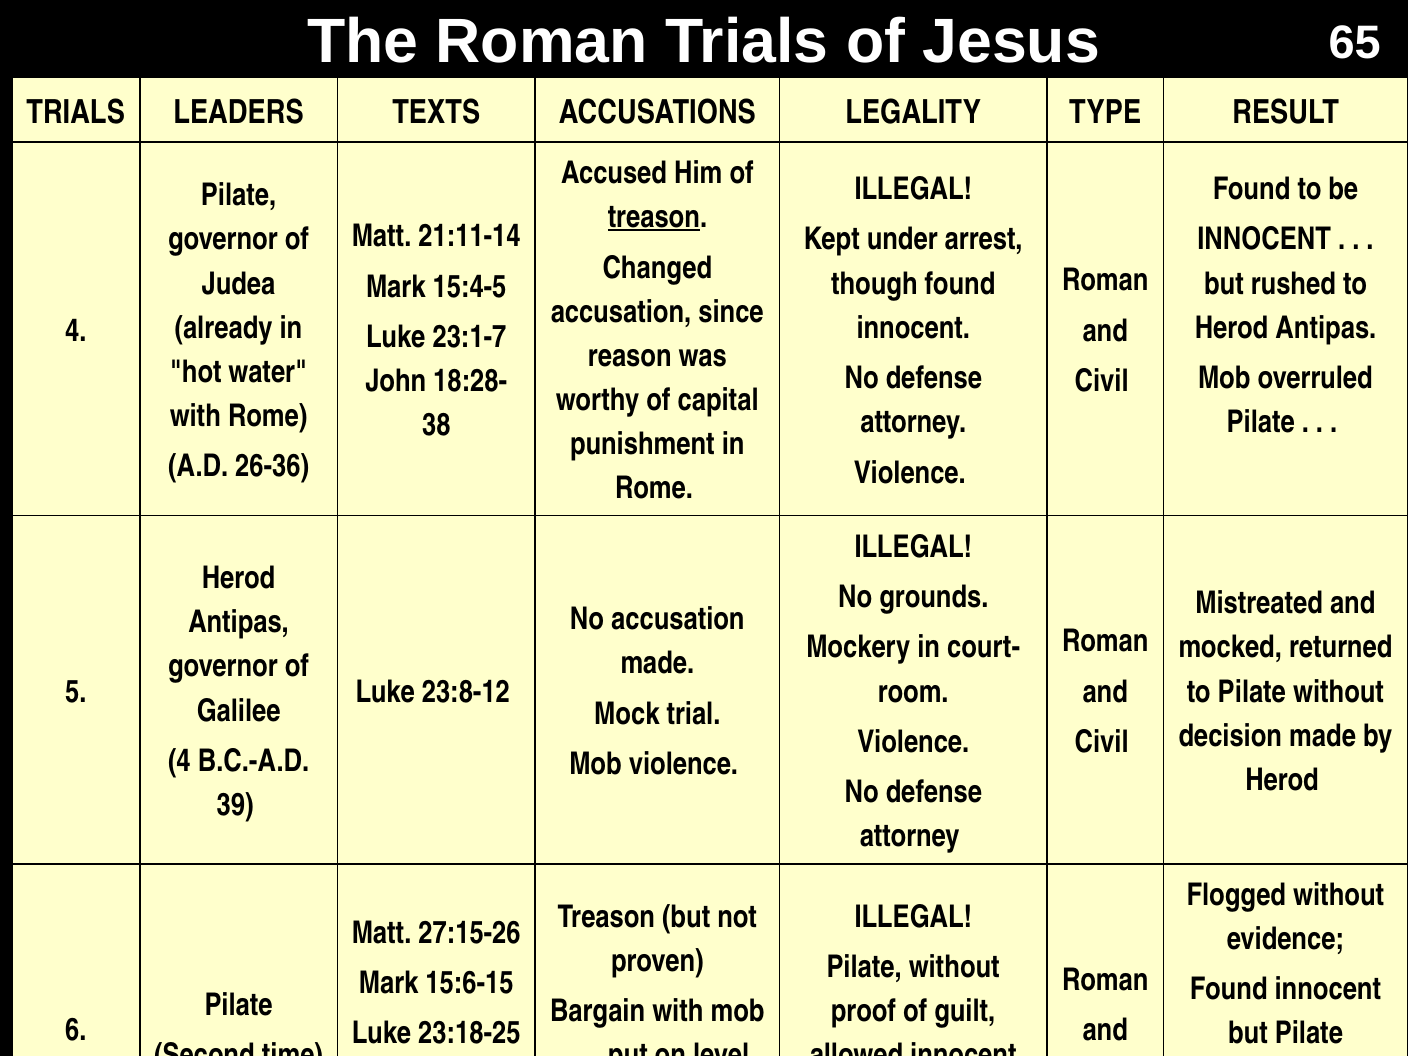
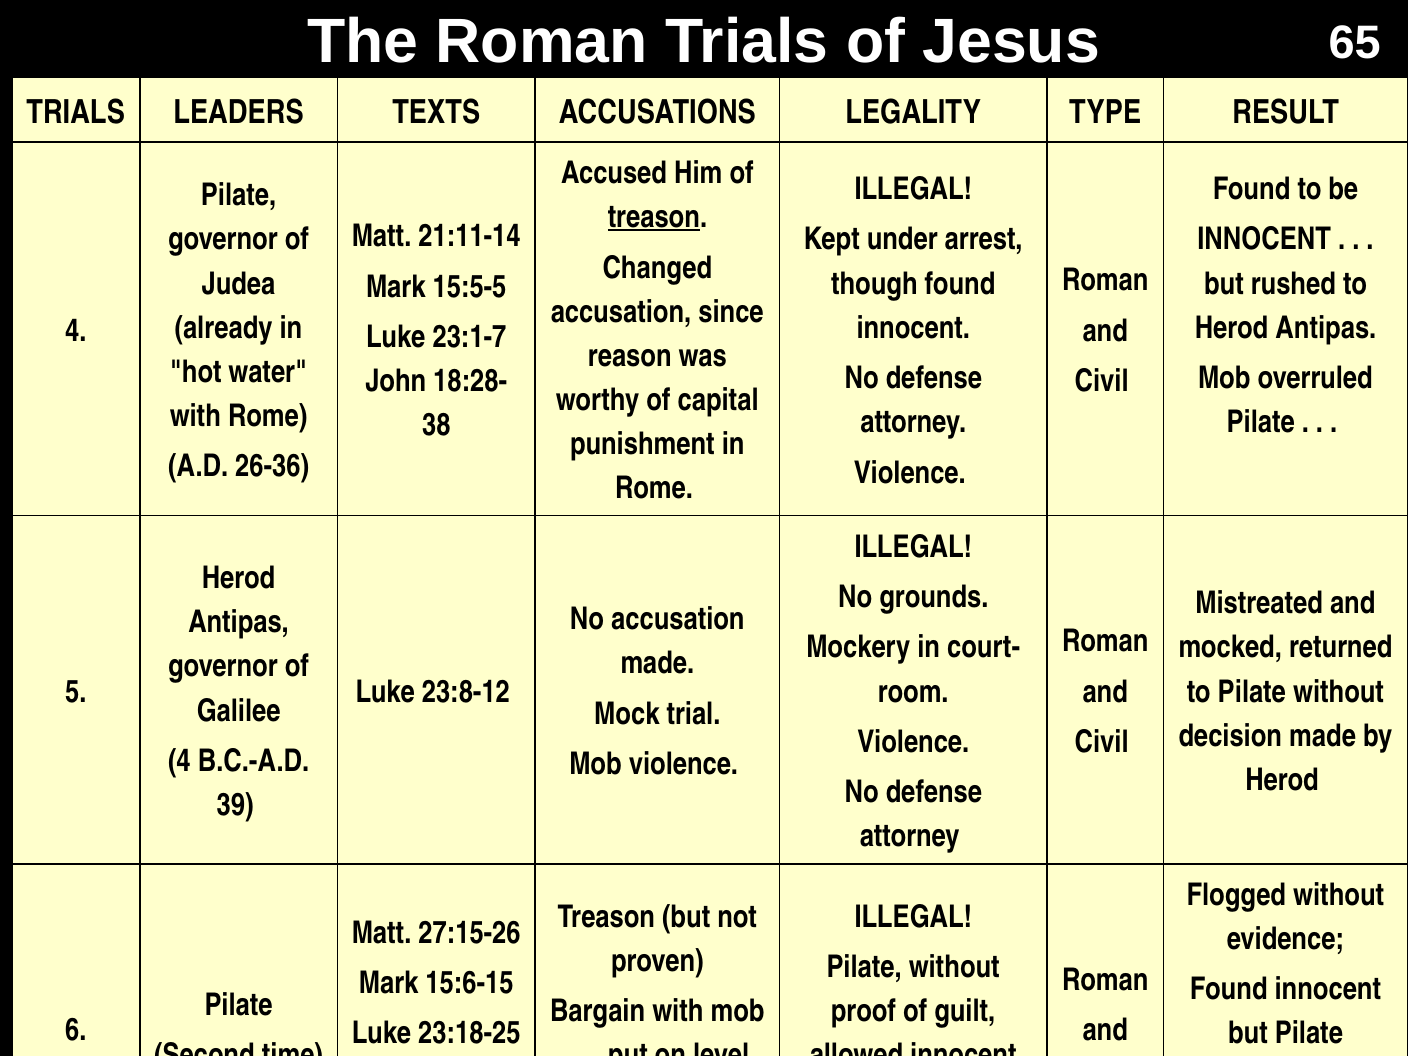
15:4-5: 15:4-5 -> 15:5-5
